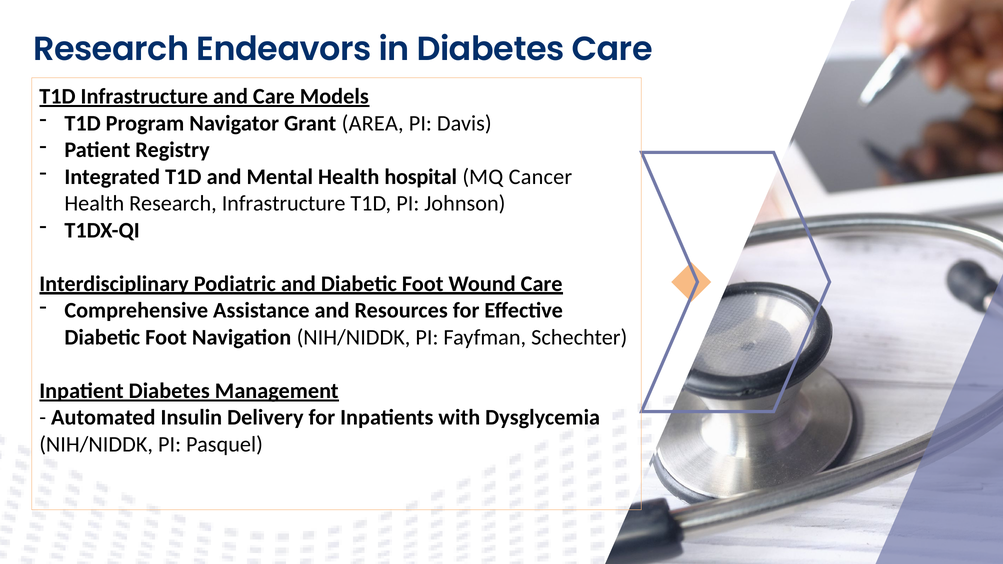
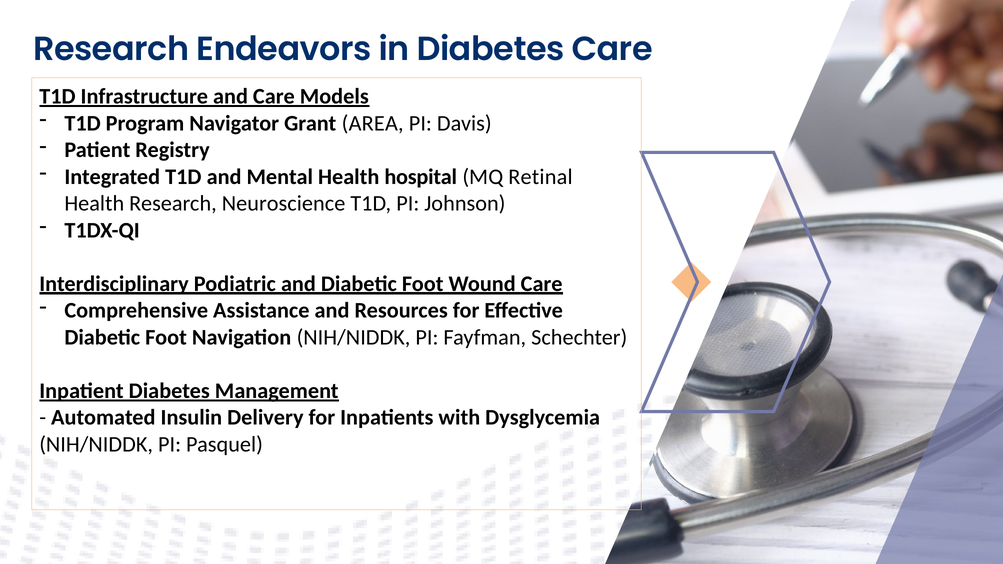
Cancer: Cancer -> Retinal
Research Infrastructure: Infrastructure -> Neuroscience
